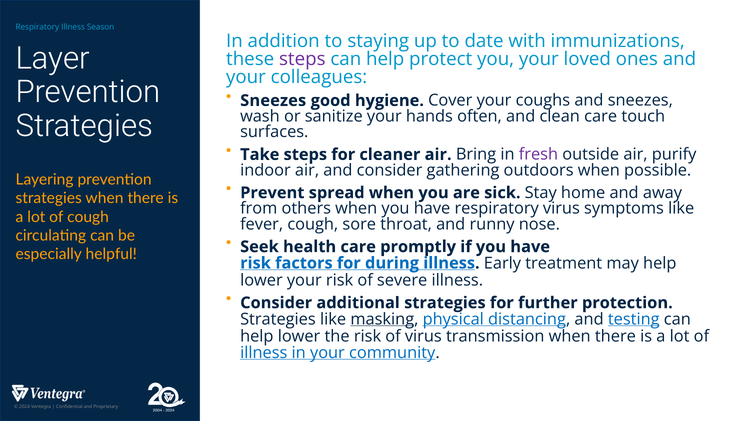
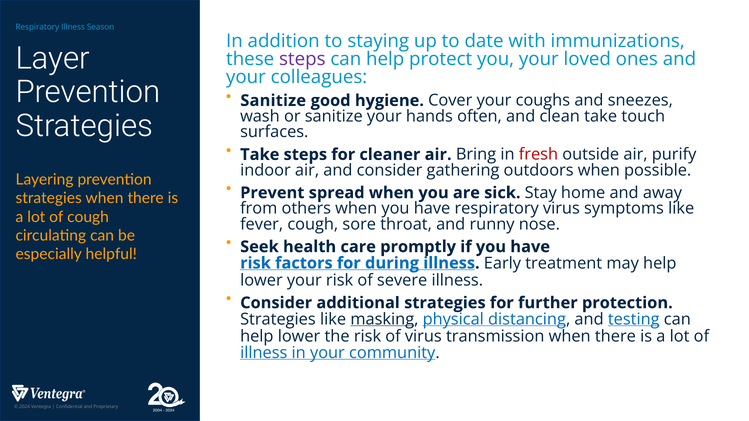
Sneezes at (273, 101): Sneezes -> Sanitize
clean care: care -> take
fresh colour: purple -> red
